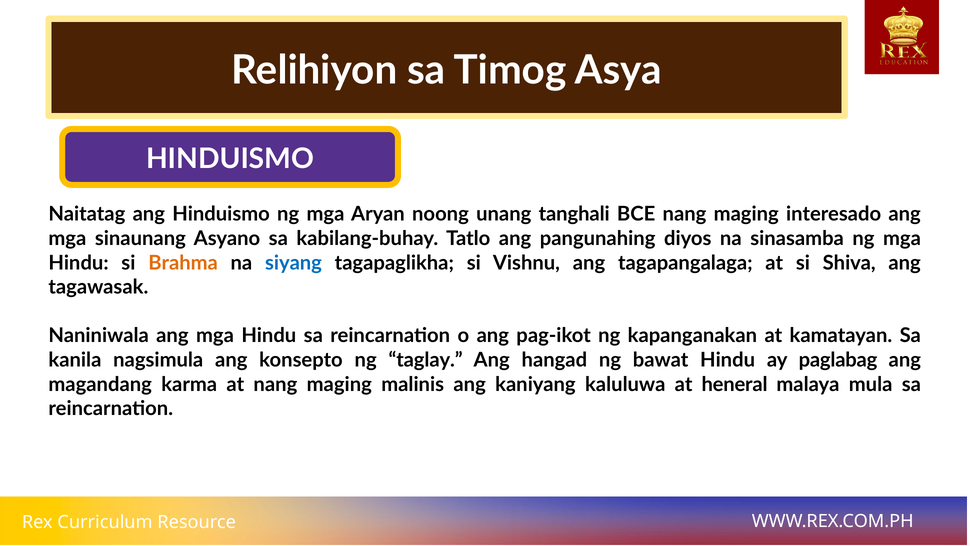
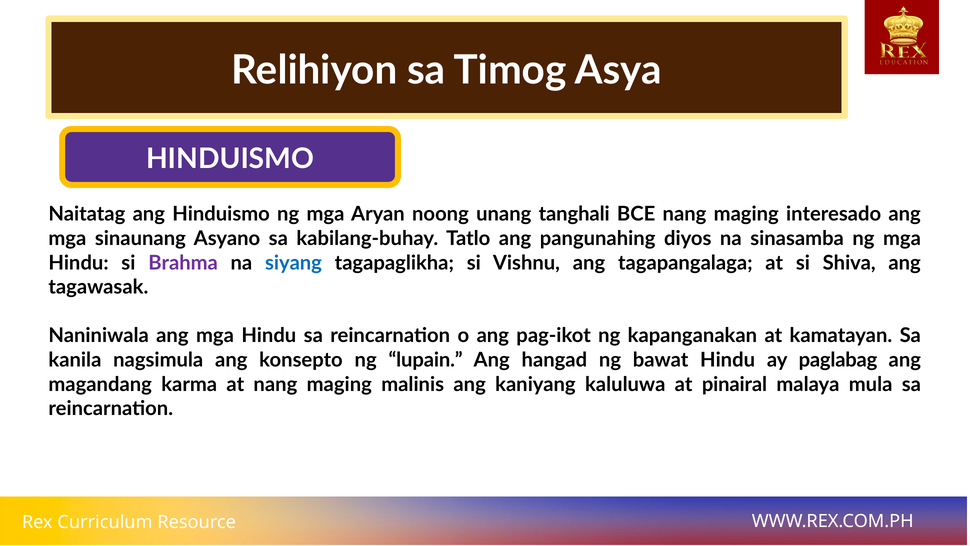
Brahma colour: orange -> purple
taglay: taglay -> lupain
heneral: heneral -> pinairal
